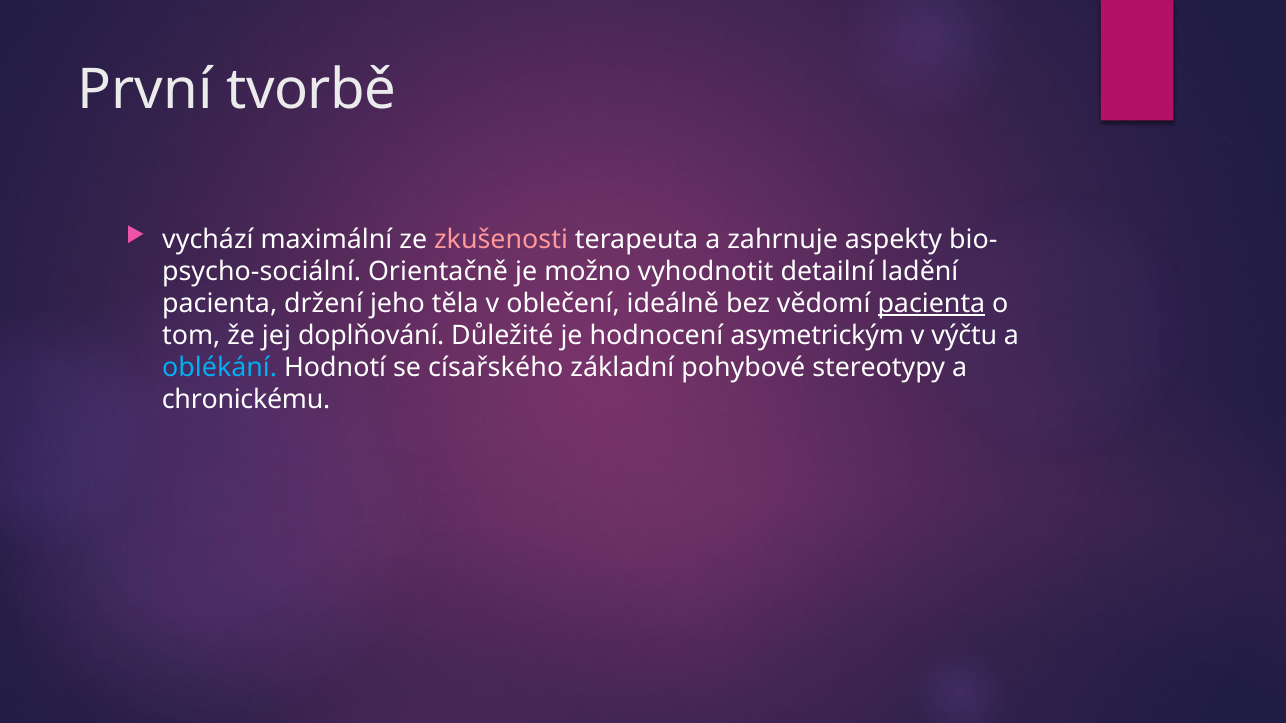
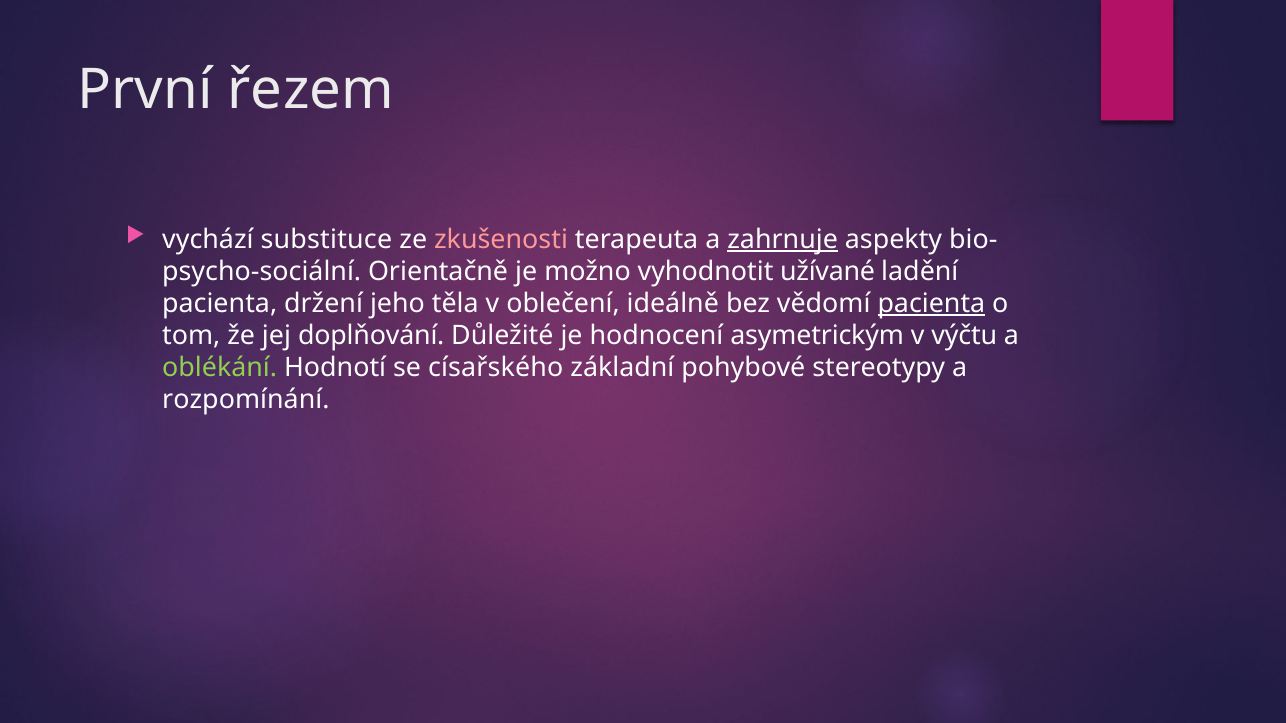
tvorbě: tvorbě -> řezem
maximální: maximální -> substituce
zahrnuje underline: none -> present
detailní: detailní -> užívané
oblékání colour: light blue -> light green
chronickému: chronickému -> rozpomínání
